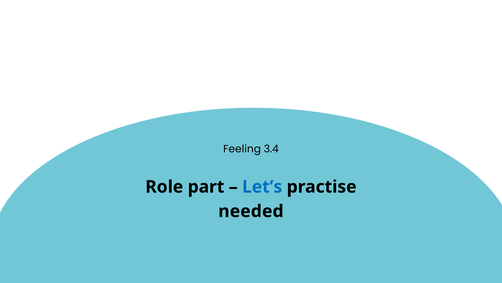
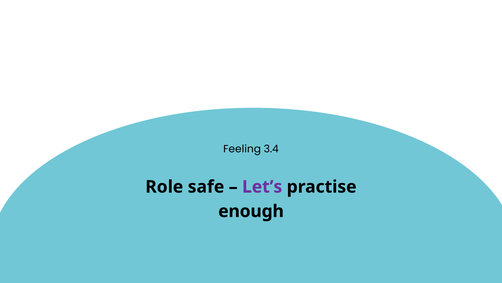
part: part -> safe
Let’s colour: blue -> purple
needed: needed -> enough
